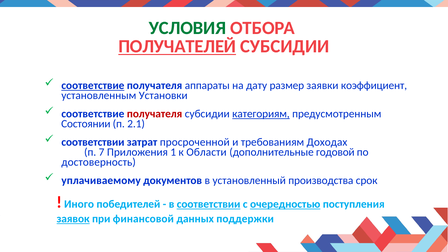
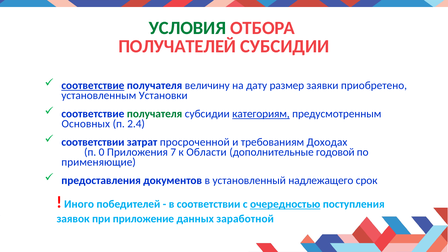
ПОЛУЧАТЕЛЕЙ underline: present -> none
аппараты: аппараты -> величину
коэффициент: коэффициент -> приобретено
получателя at (155, 114) colour: red -> green
Состоянии: Состоянии -> Основных
2.1: 2.1 -> 2.4
7: 7 -> 0
1: 1 -> 7
достоверность: достоверность -> применяющие
уплачиваемому: уплачиваемому -> предоставления
производства: производства -> надлежащего
соответствии at (209, 204) underline: present -> none
заявок underline: present -> none
финансовой: финансовой -> приложение
поддержки: поддержки -> заработной
